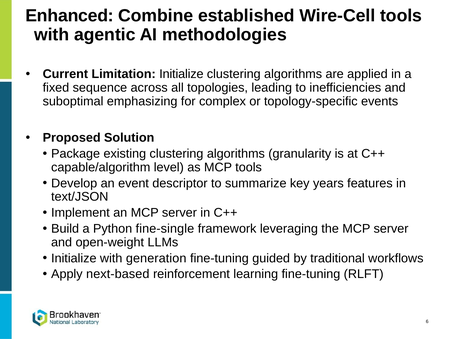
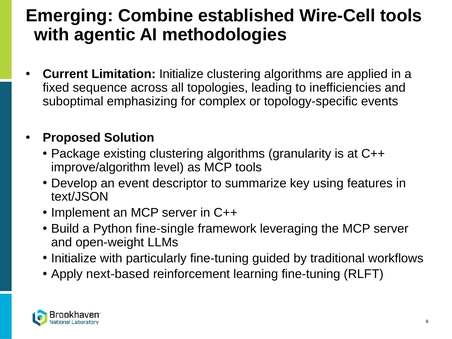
Enhanced: Enhanced -> Emerging
capable/algorithm: capable/algorithm -> improve/algorithm
years: years -> using
generation: generation -> particularly
